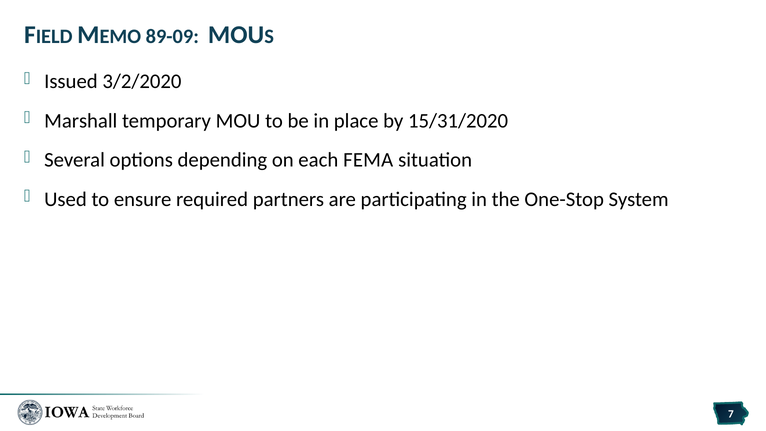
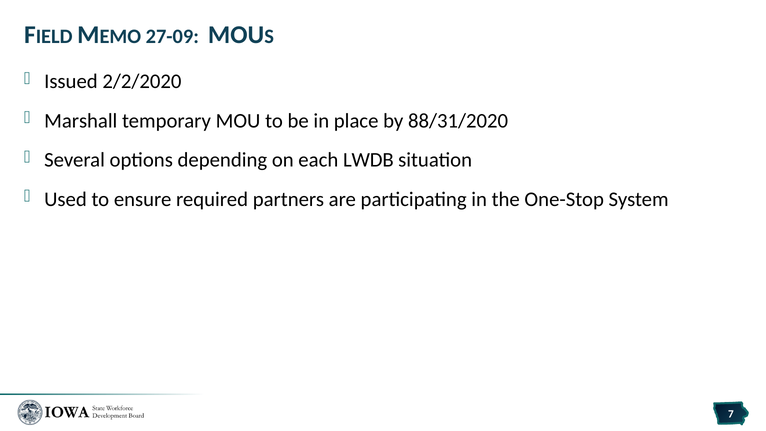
89-09: 89-09 -> 27-09
3/2/2020: 3/2/2020 -> 2/2/2020
15/31/2020: 15/31/2020 -> 88/31/2020
FEMA: FEMA -> LWDB
